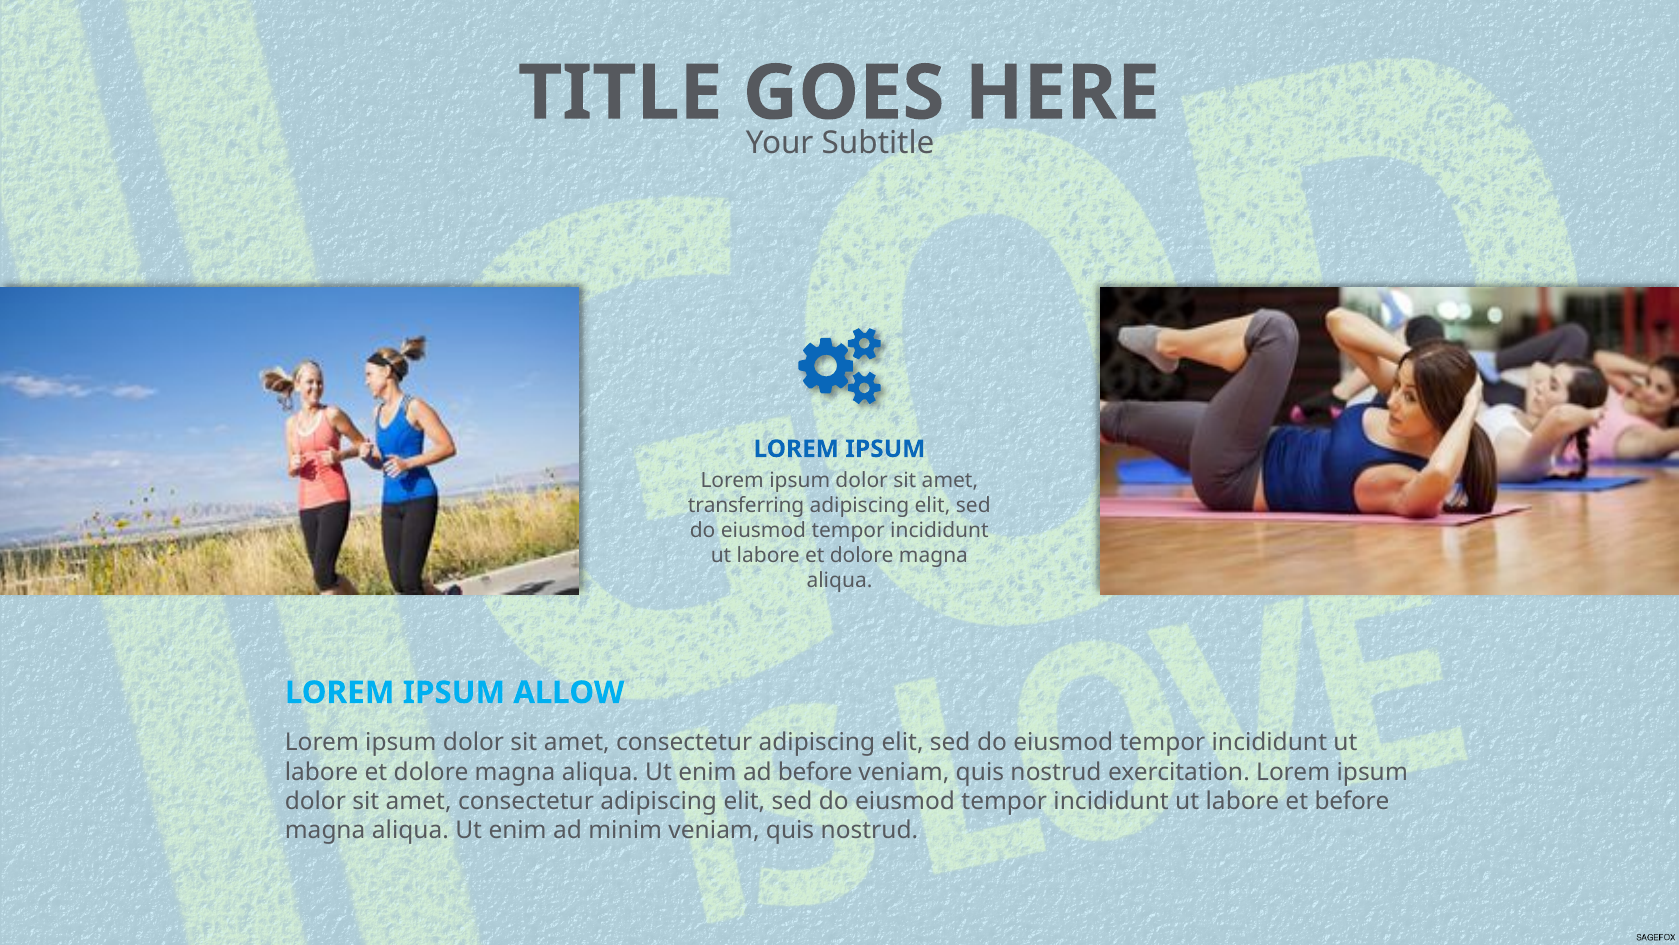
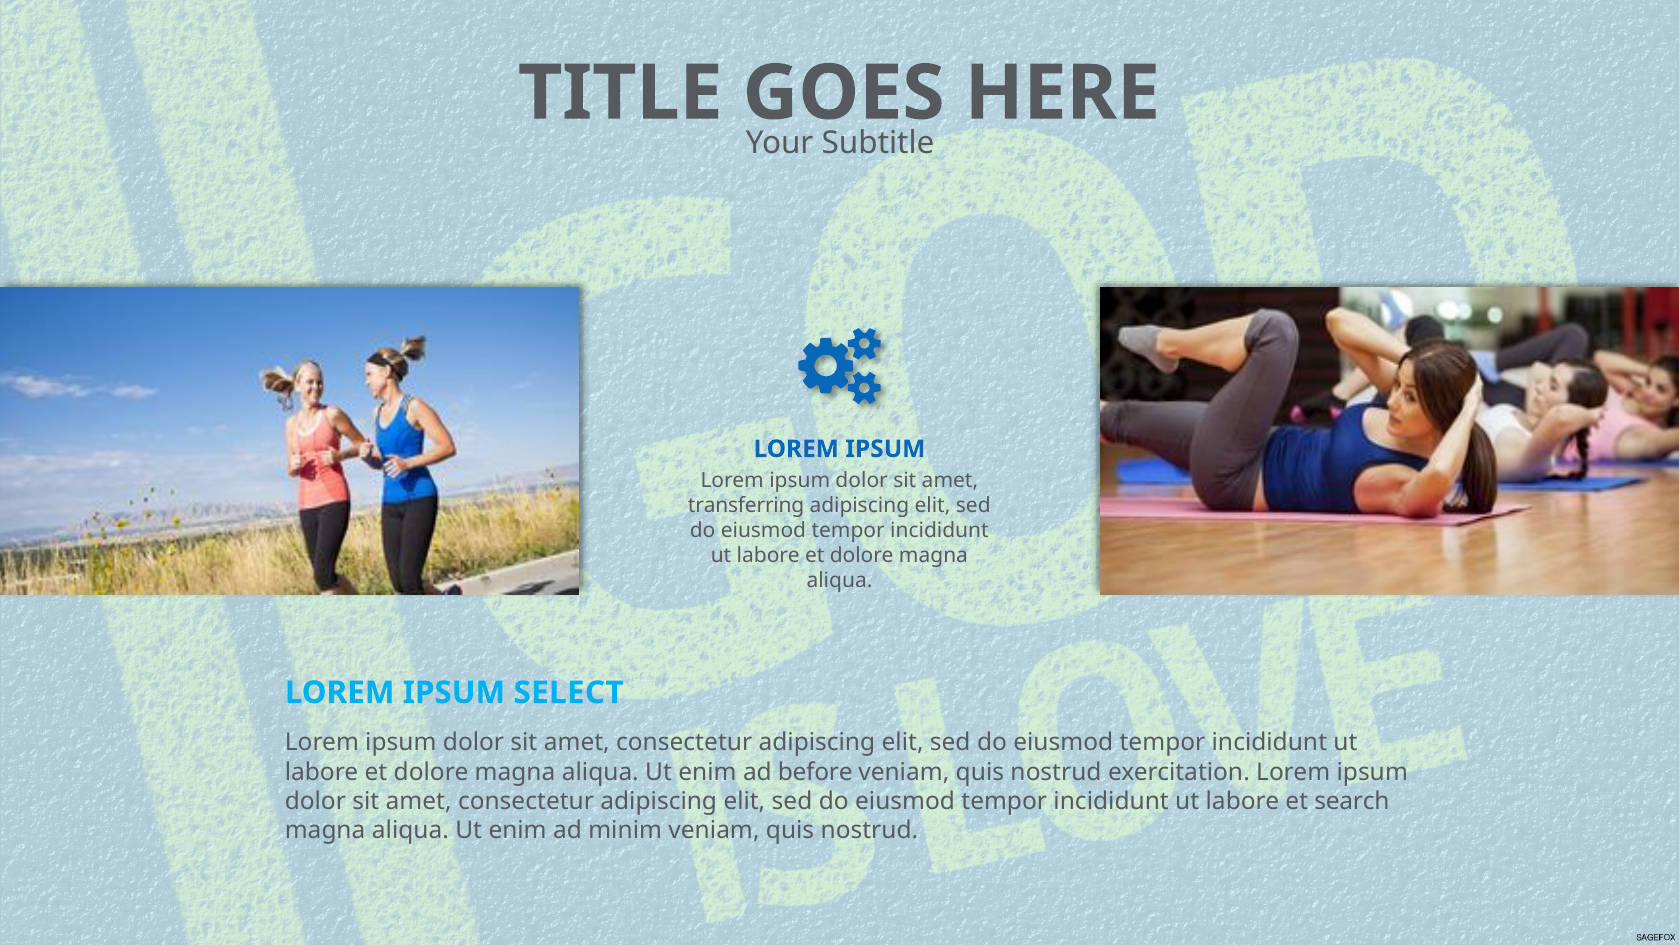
ALLOW: ALLOW -> SELECT
et before: before -> search
